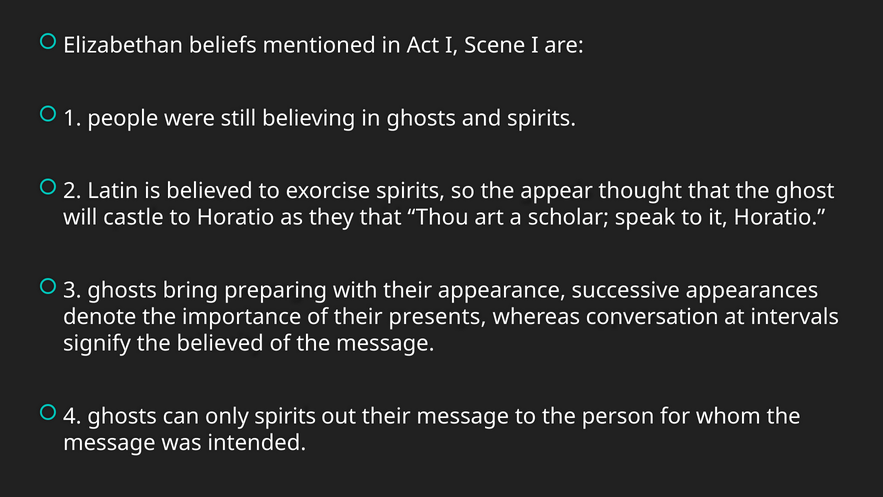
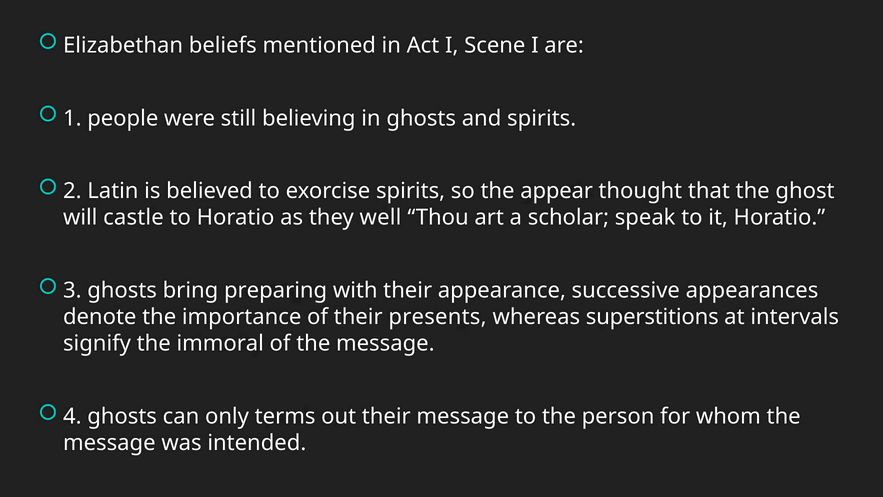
they that: that -> well
conversation: conversation -> superstitions
the believed: believed -> immoral
only spirits: spirits -> terms
